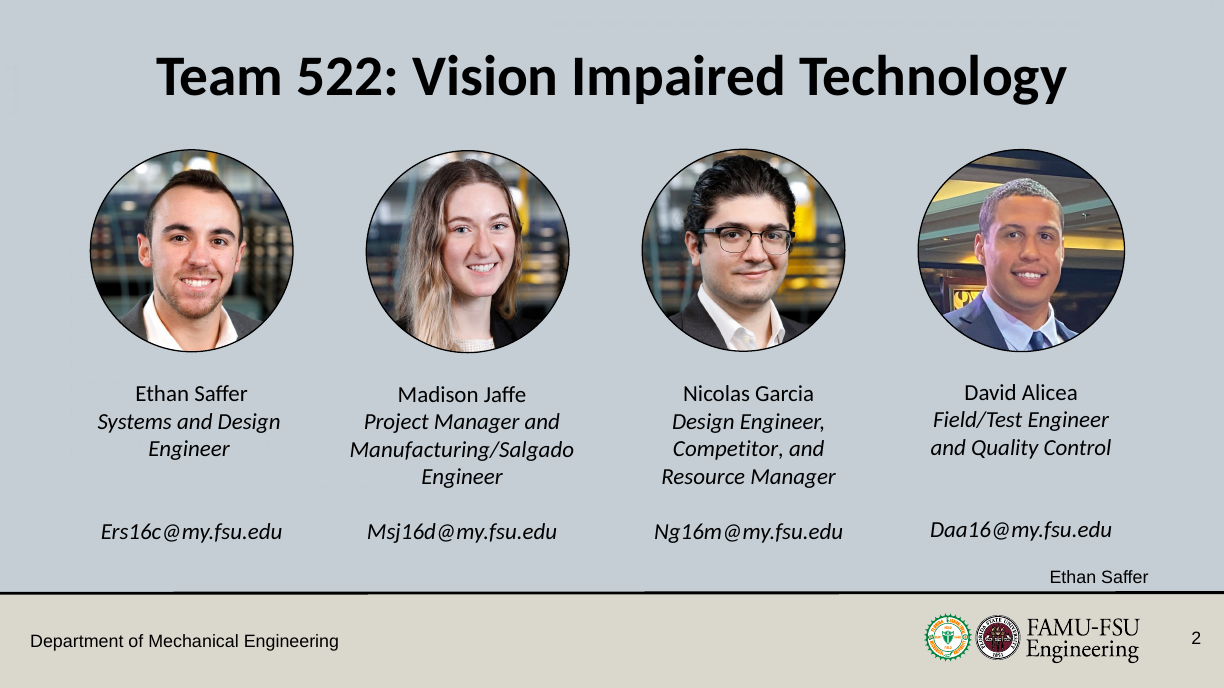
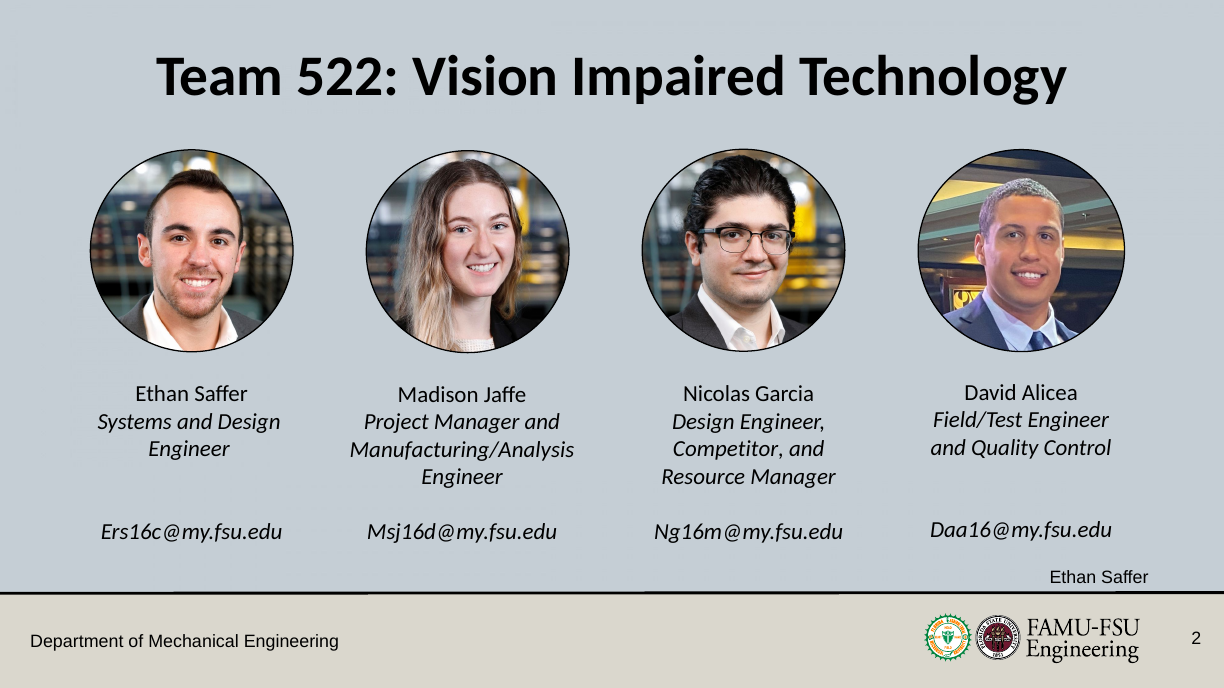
Manufacturing/Salgado: Manufacturing/Salgado -> Manufacturing/Analysis
